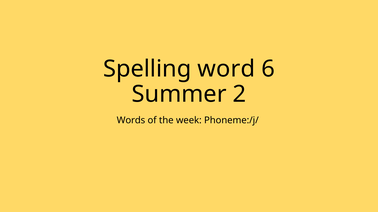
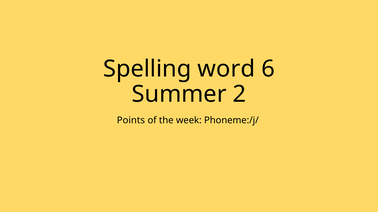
Words: Words -> Points
